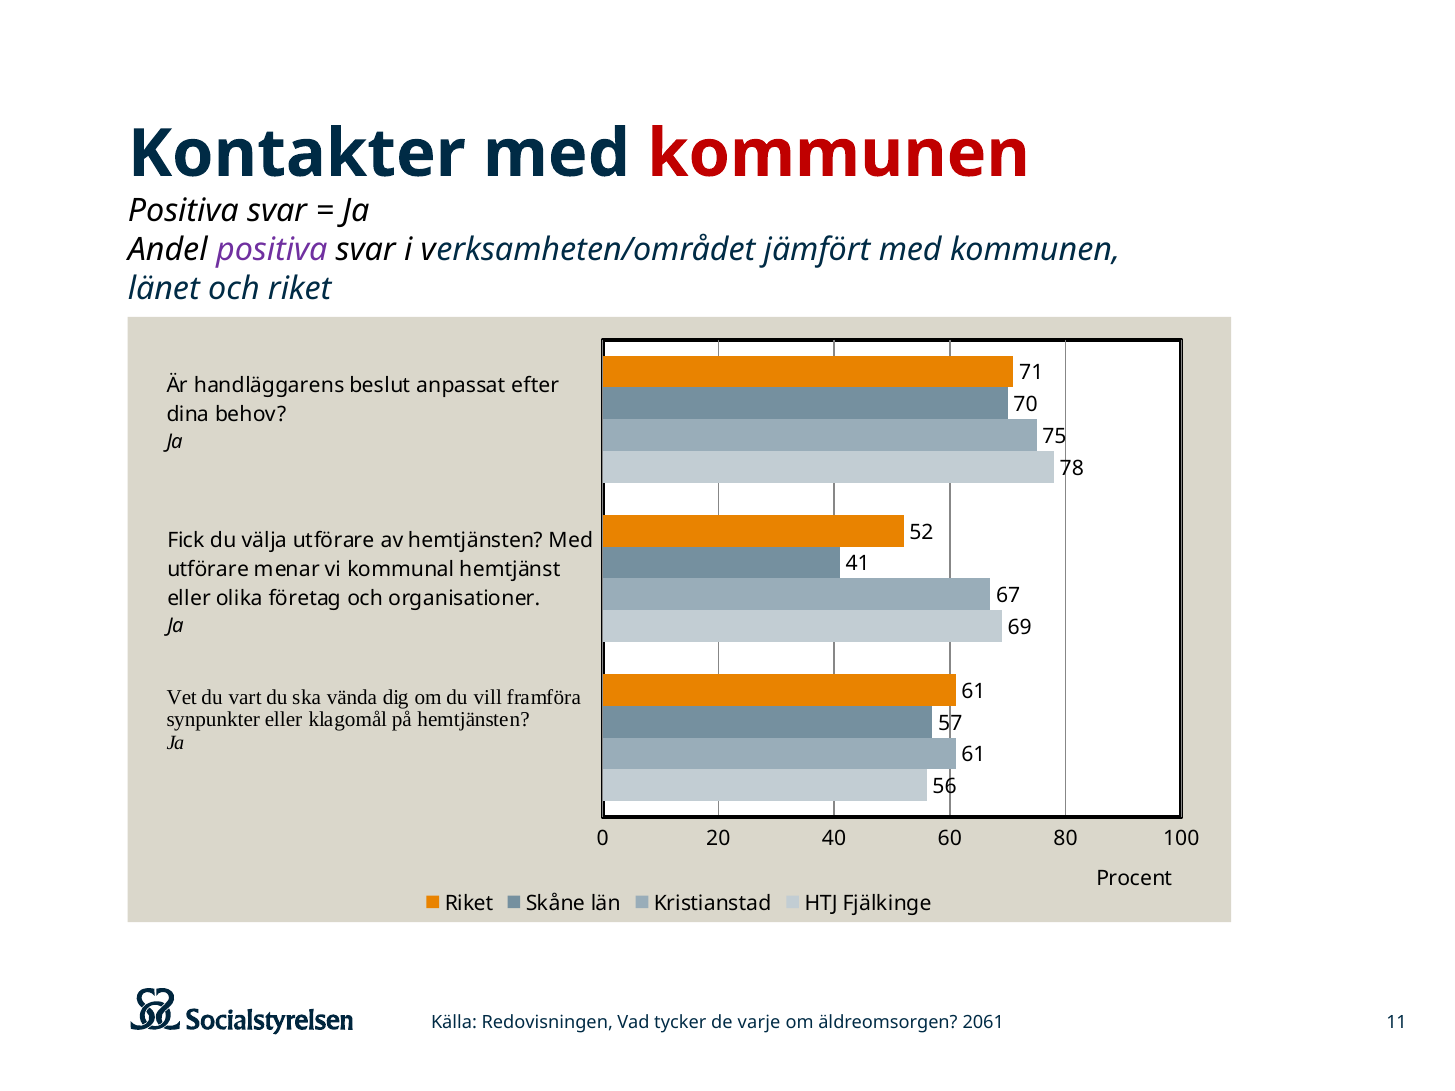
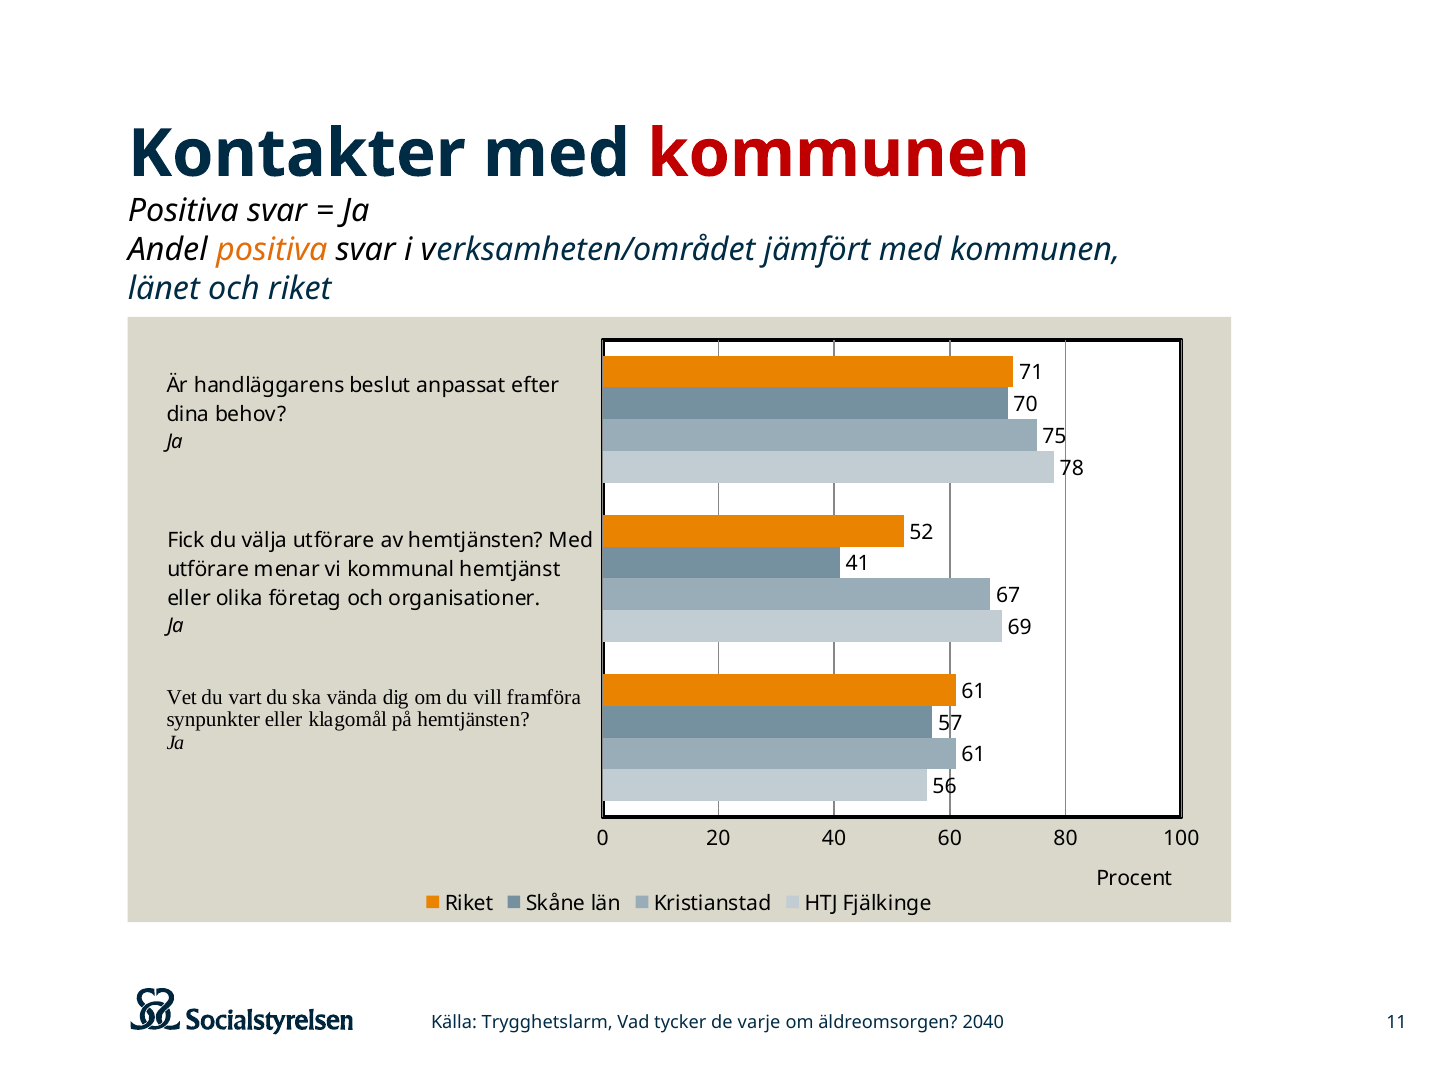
positiva at (272, 250) colour: purple -> orange
Redovisningen: Redovisningen -> Trygghetslarm
2061: 2061 -> 2040
